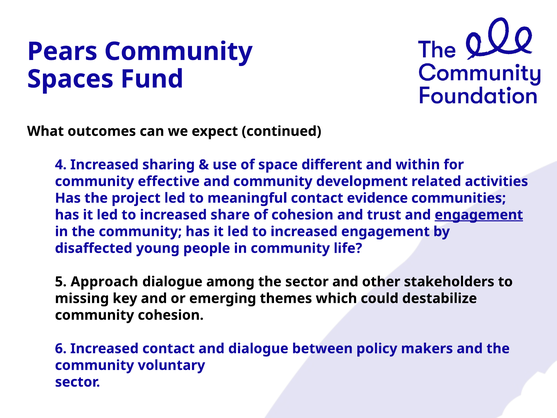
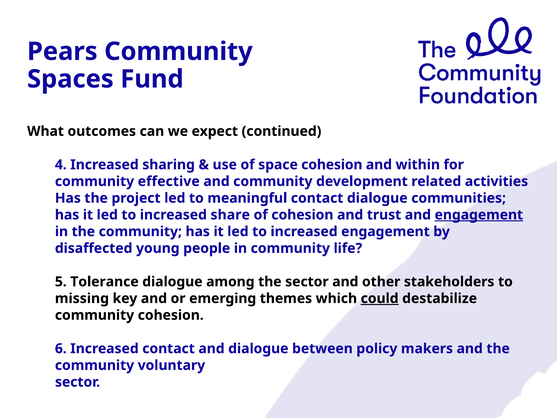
space different: different -> cohesion
contact evidence: evidence -> dialogue
Approach: Approach -> Tolerance
could underline: none -> present
